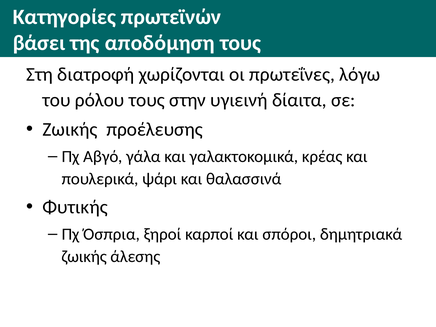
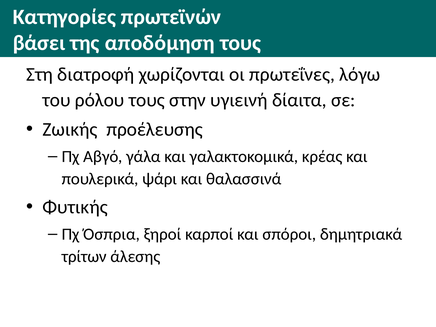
ζωικής at (84, 257): ζωικής -> τρίτων
